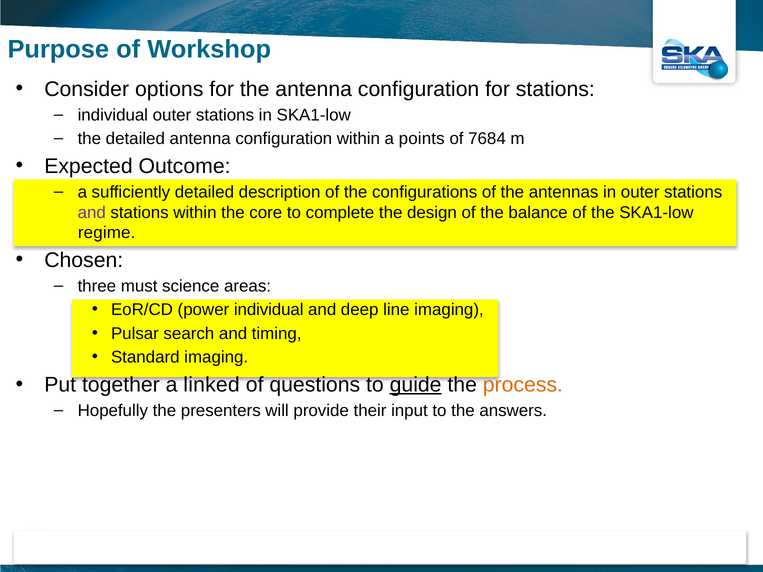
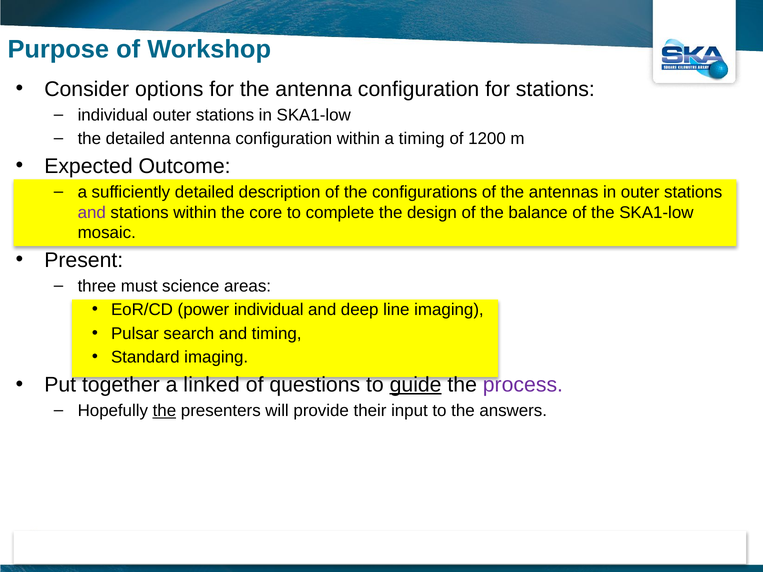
a points: points -> timing
7684: 7684 -> 1200
regime: regime -> mosaic
Chosen: Chosen -> Present
process colour: orange -> purple
the at (164, 411) underline: none -> present
